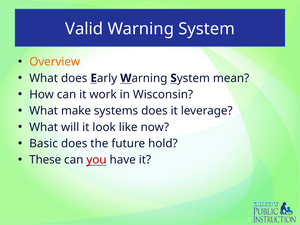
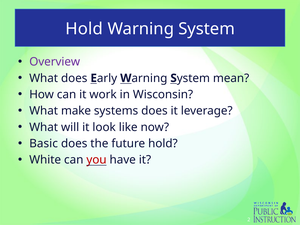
Valid at (84, 29): Valid -> Hold
Overview colour: orange -> purple
These: These -> White
